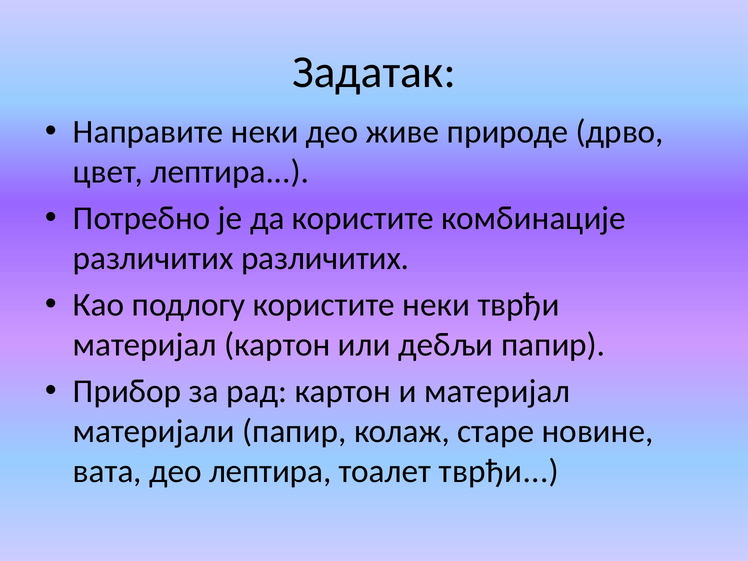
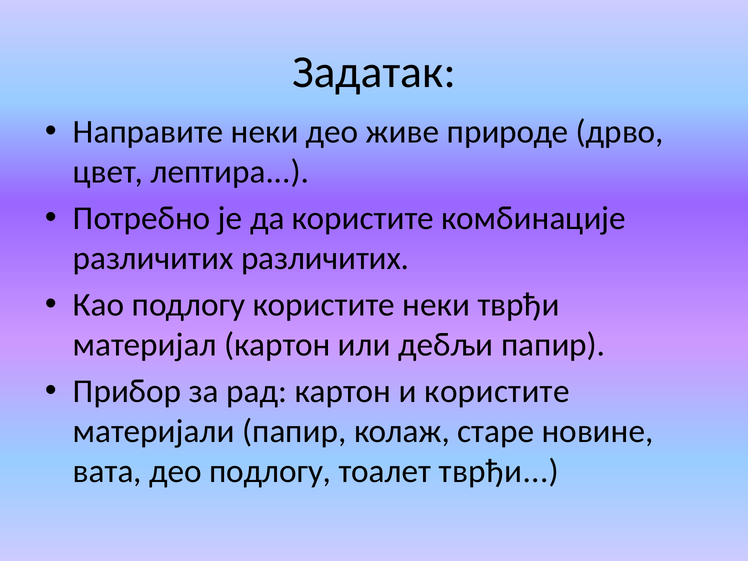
и материјал: материјал -> користите
део лептира: лептира -> подлогу
